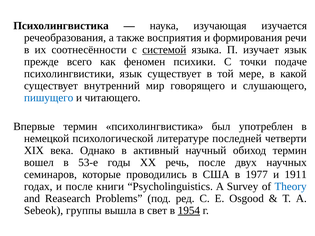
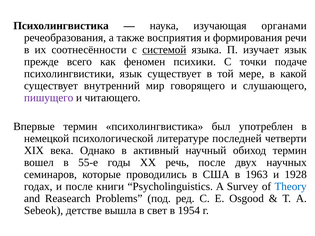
изучается: изучается -> органами
пишущего colour: blue -> purple
53-е: 53-е -> 55-е
1977: 1977 -> 1963
1911: 1911 -> 1928
группы: группы -> детстве
1954 underline: present -> none
